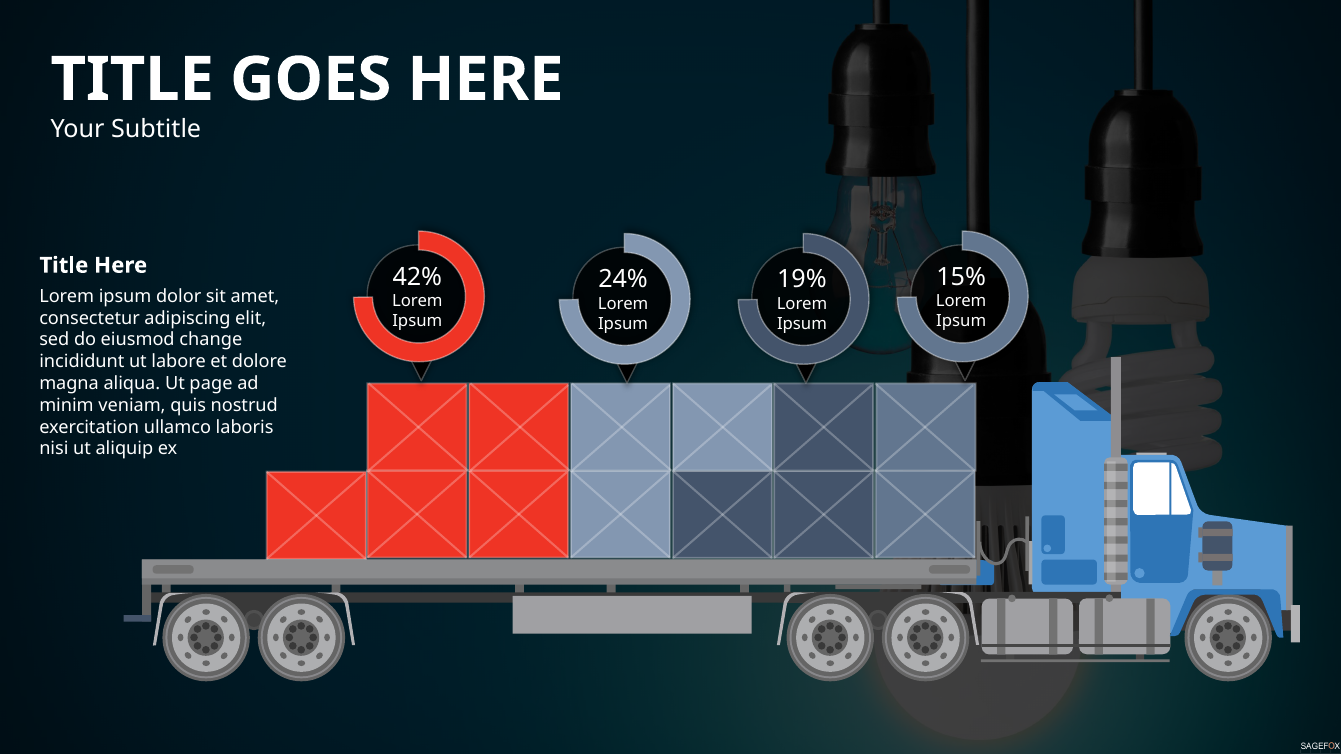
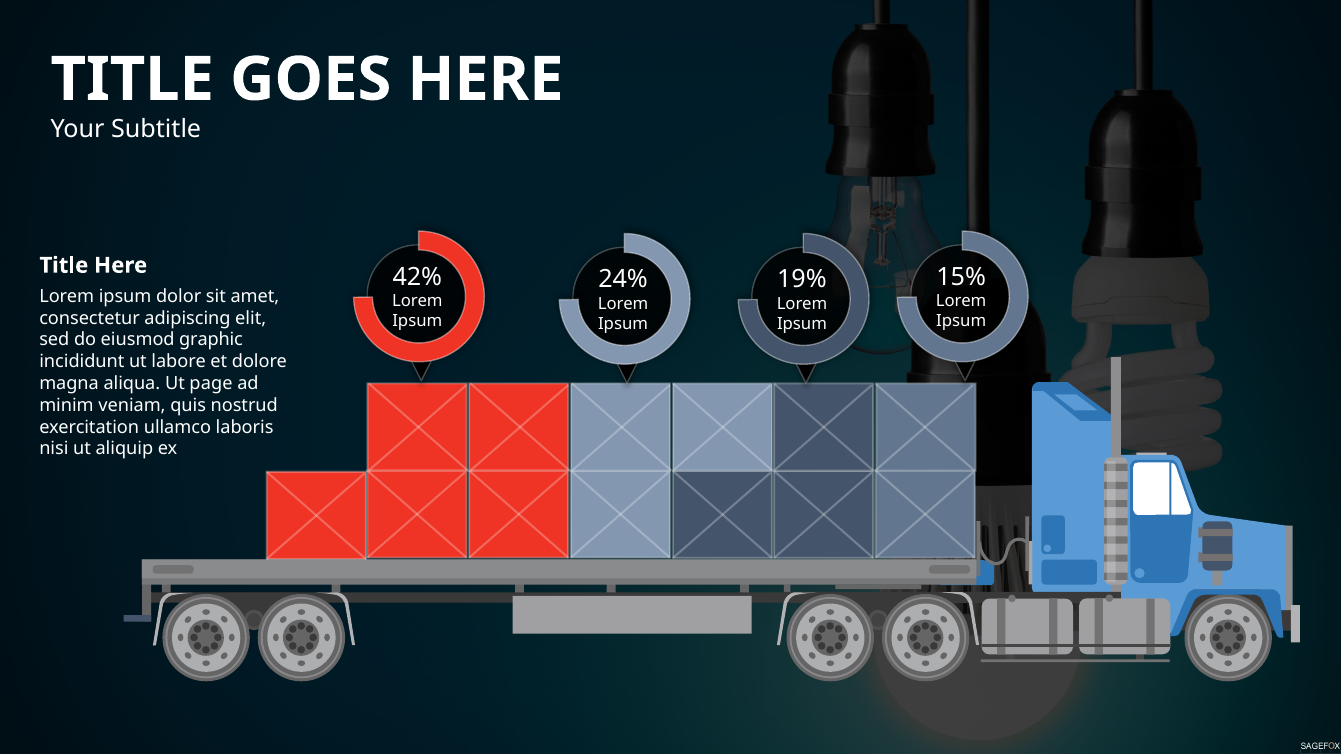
change: change -> graphic
